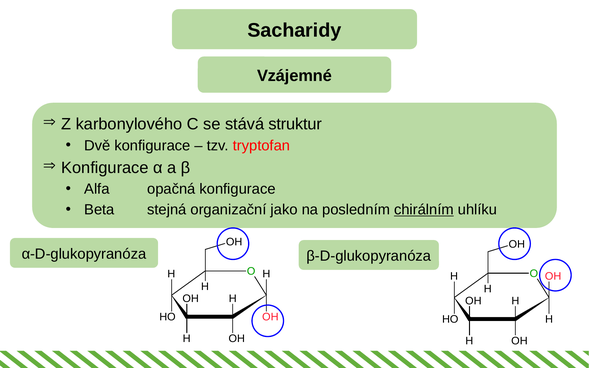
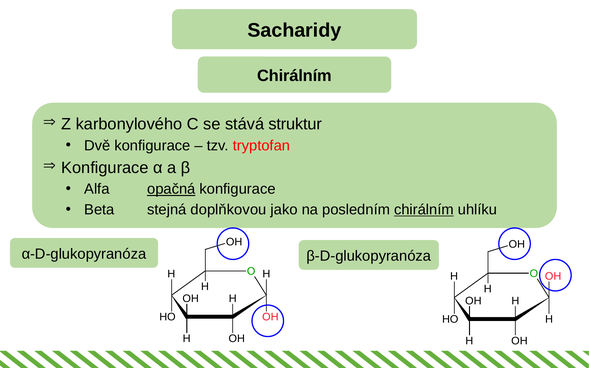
Vzájemné at (294, 76): Vzájemné -> Chirálním
opačná underline: none -> present
organizační: organizační -> doplňkovou
